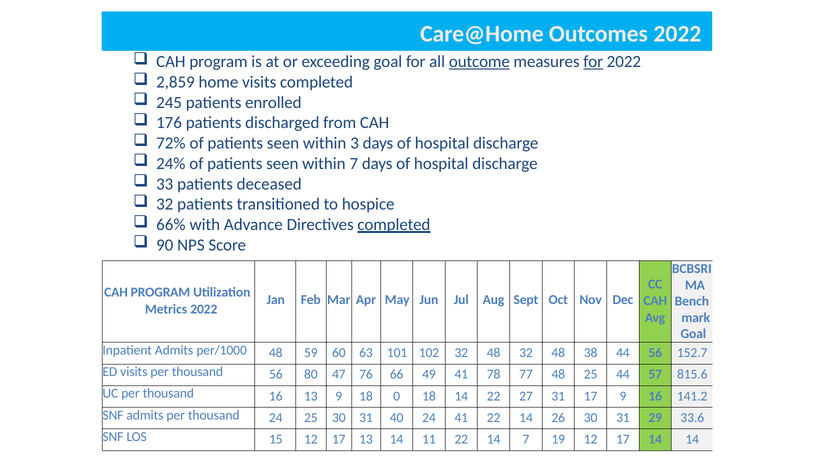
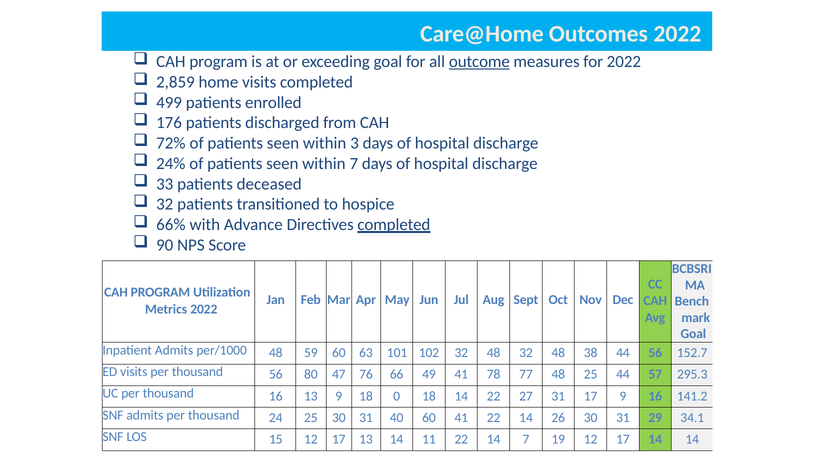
for at (593, 62) underline: present -> none
245: 245 -> 499
815.6: 815.6 -> 295.3
40 24: 24 -> 60
33.6: 33.6 -> 34.1
